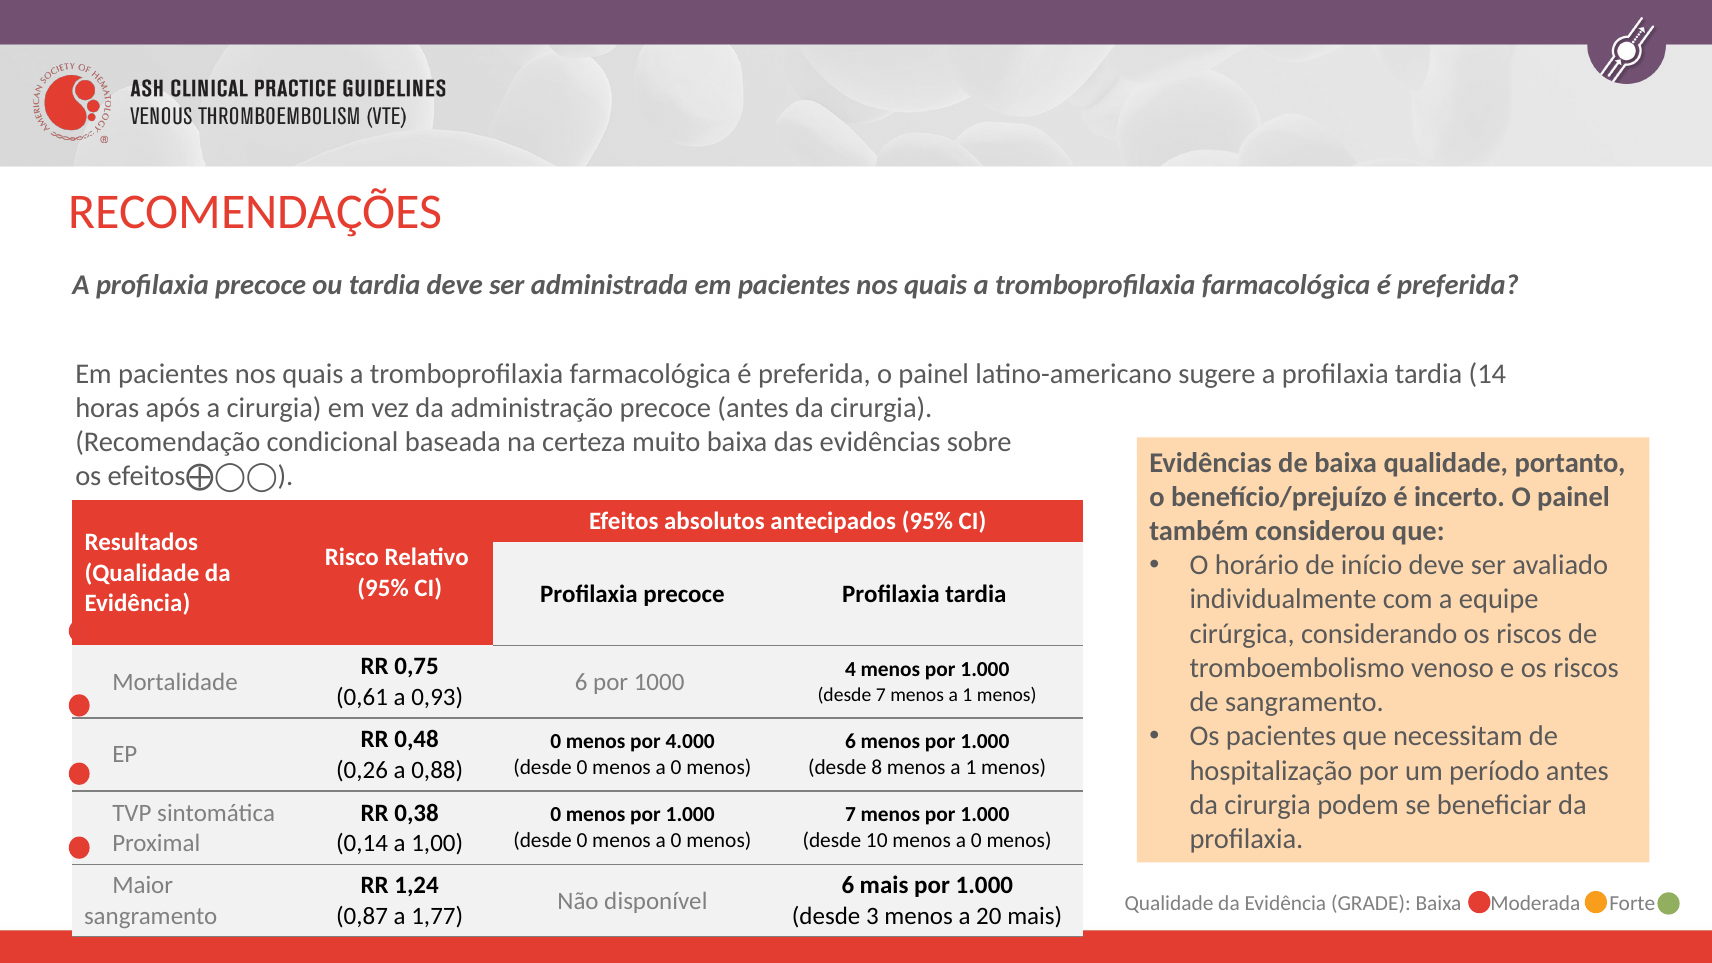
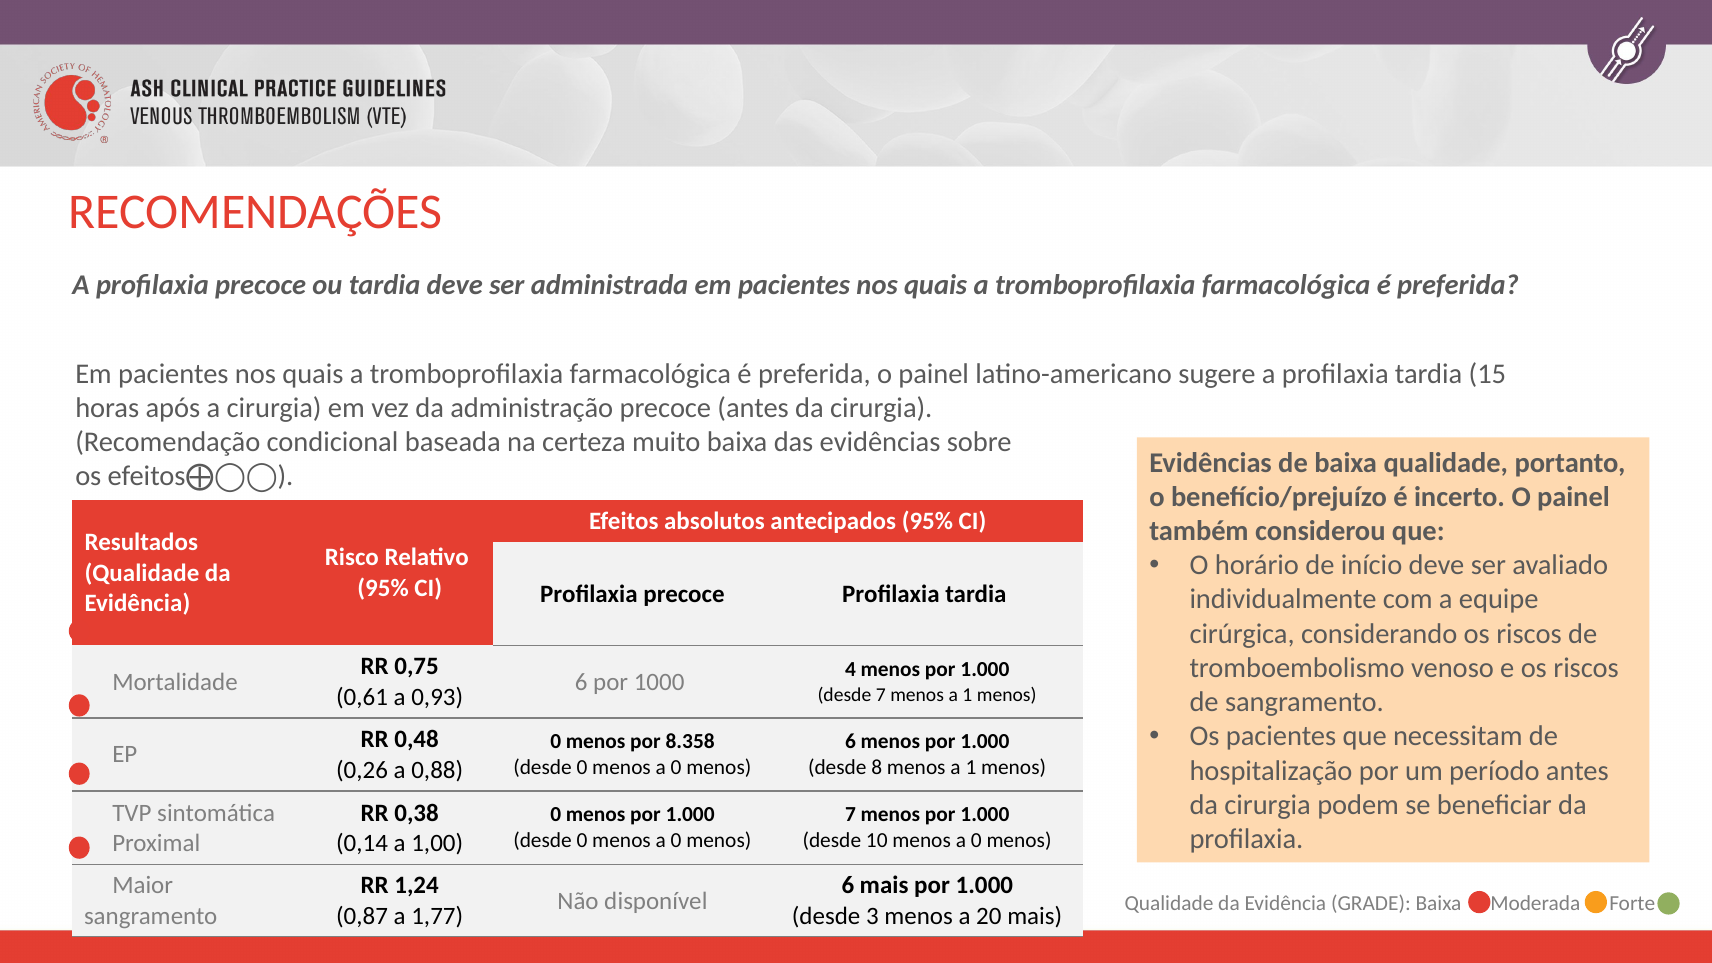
14: 14 -> 15
4.000: 4.000 -> 8.358
